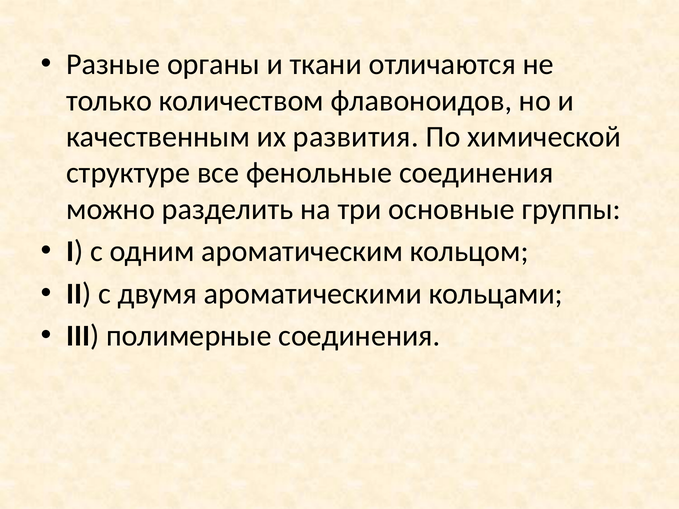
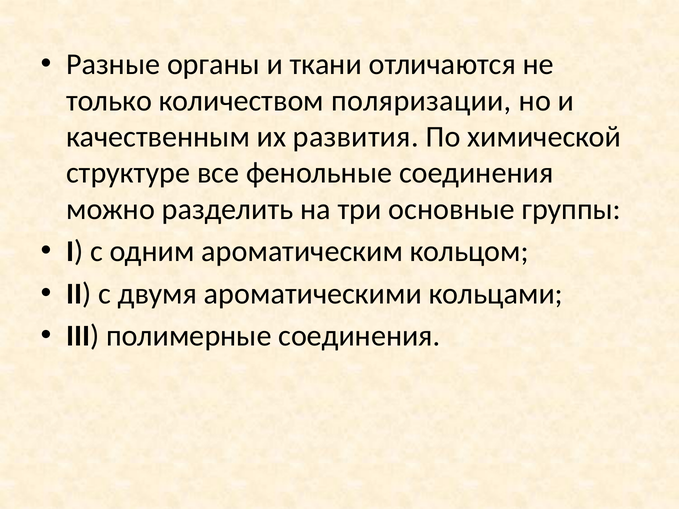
флавоноидов: флавоноидов -> поляризации
